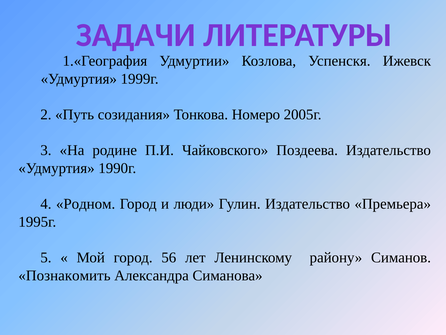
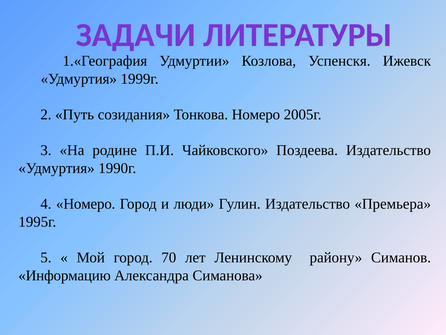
4 Родном: Родном -> Номеро
56: 56 -> 70
Познакомить: Познакомить -> Информацию
